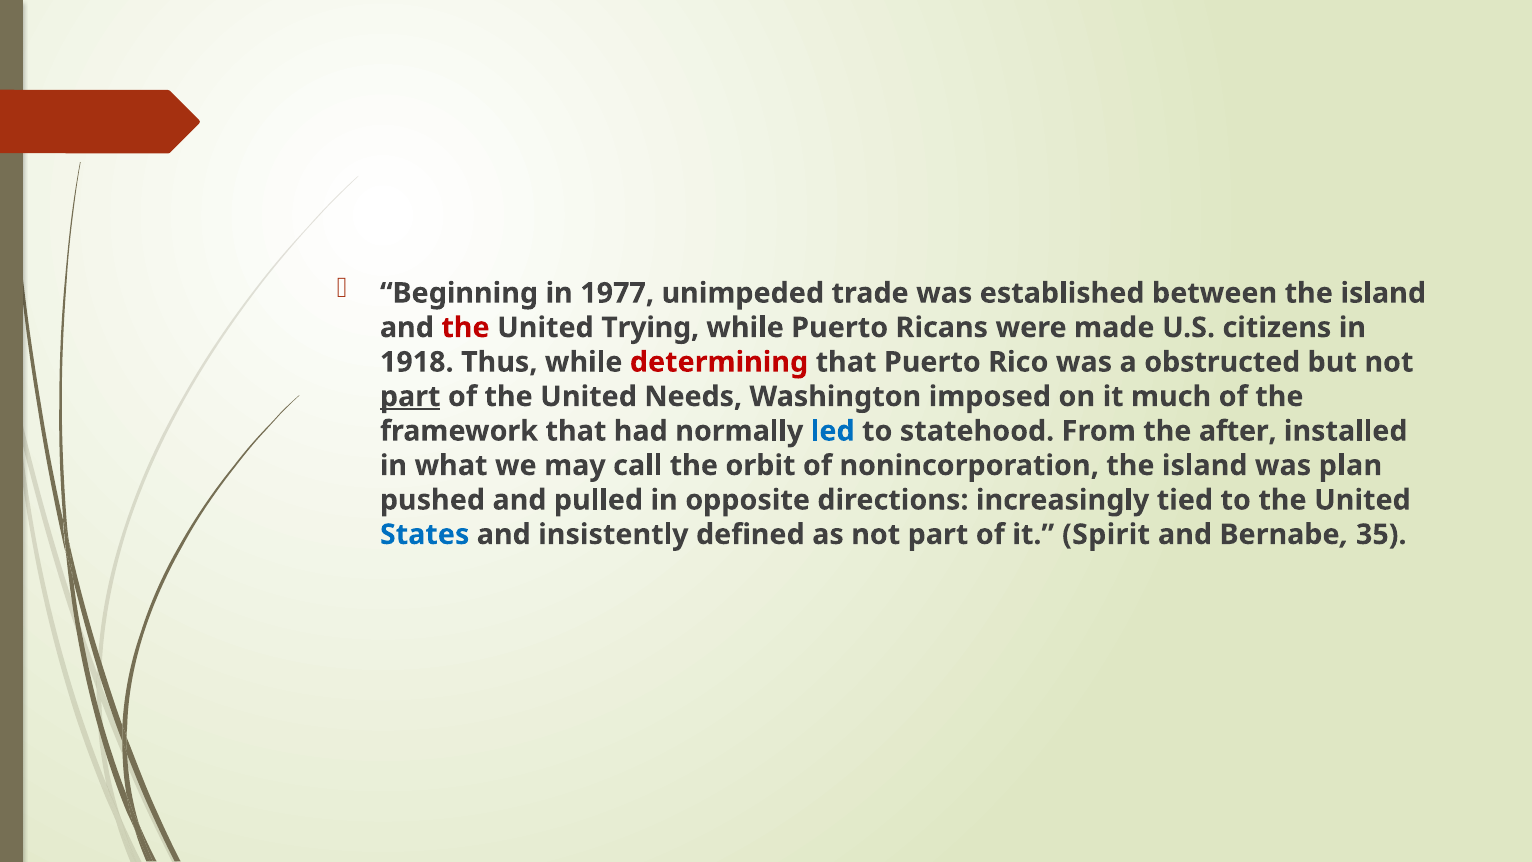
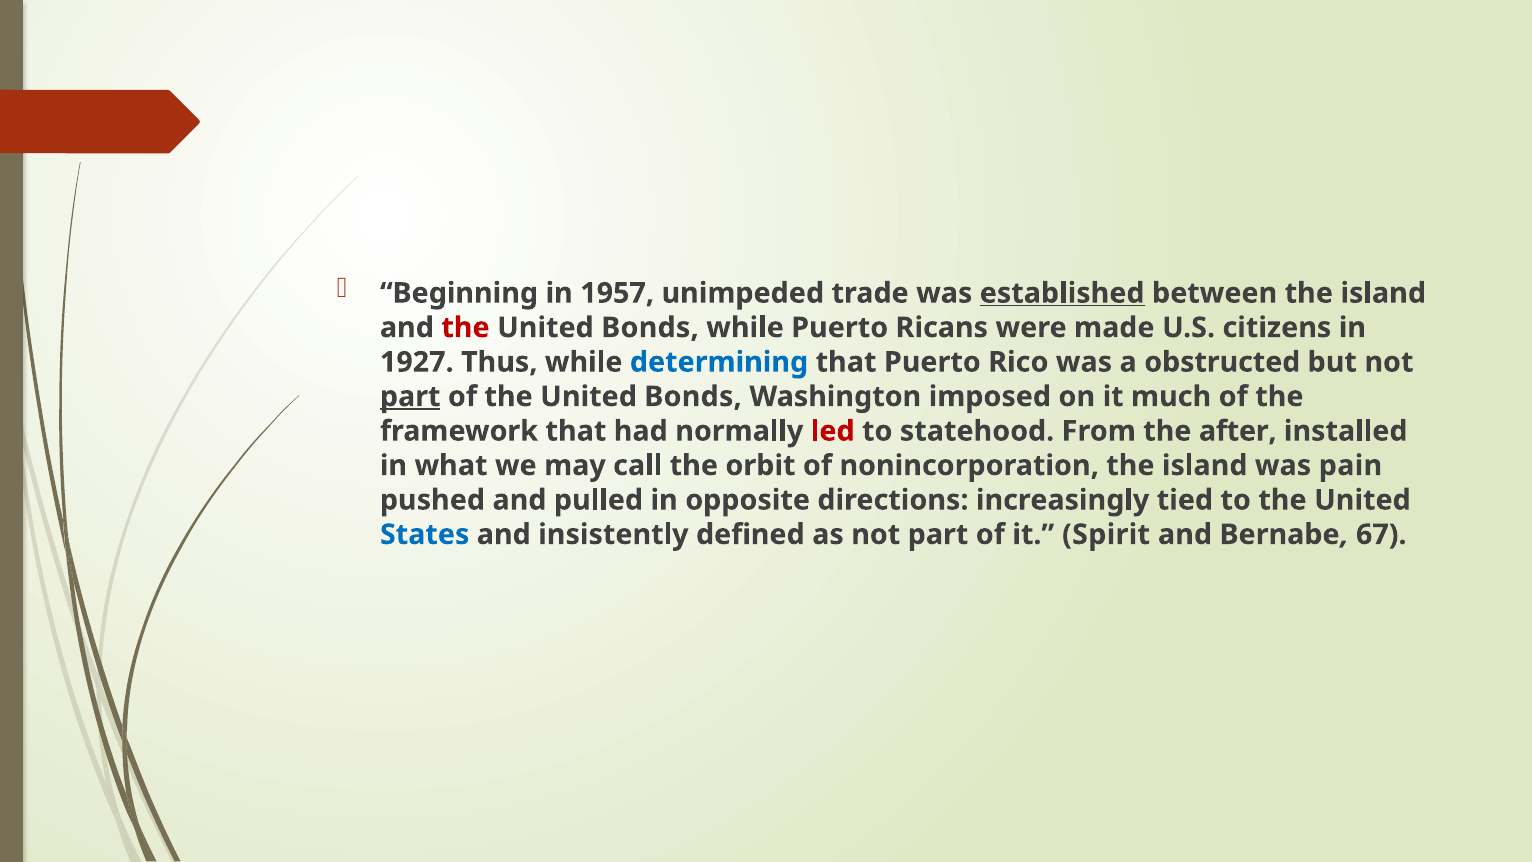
1977: 1977 -> 1957
established underline: none -> present
Trying at (650, 328): Trying -> Bonds
1918: 1918 -> 1927
determining colour: red -> blue
of the United Needs: Needs -> Bonds
led colour: blue -> red
plan: plan -> pain
35: 35 -> 67
